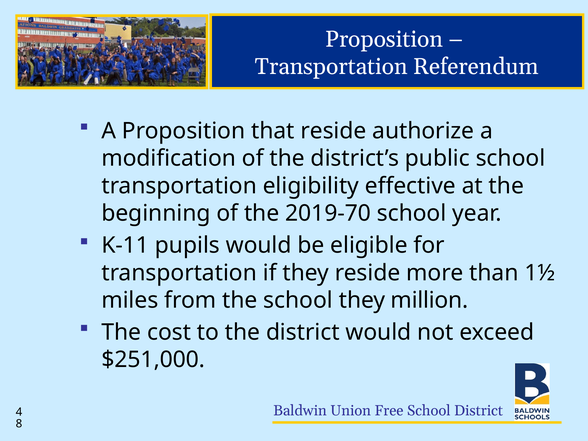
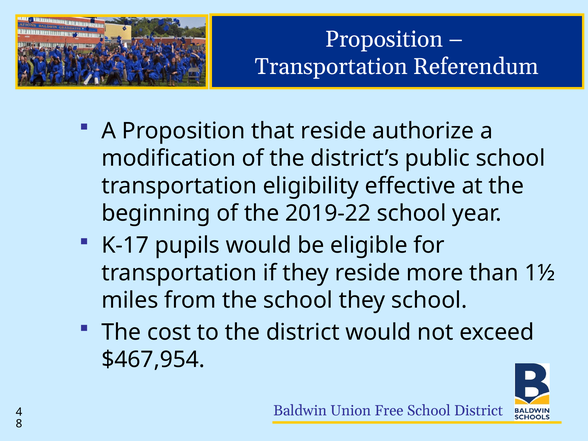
2019-70: 2019-70 -> 2019-22
K-11: K-11 -> K-17
they million: million -> school
$251,000: $251,000 -> $467,954
